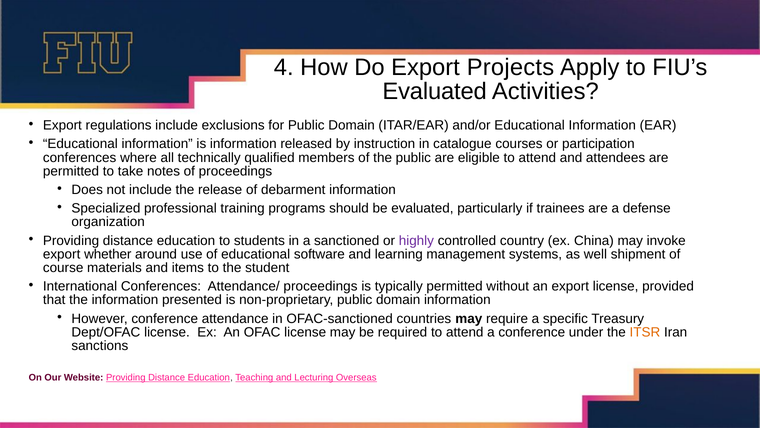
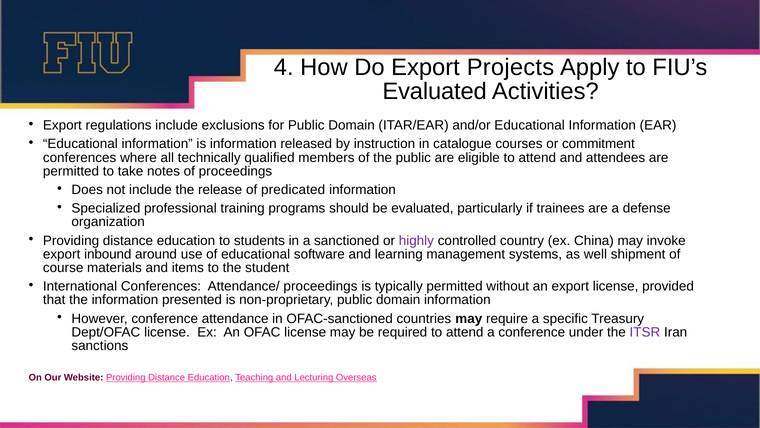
participation: participation -> commitment
debarment: debarment -> predicated
whether: whether -> inbound
ITSR colour: orange -> purple
